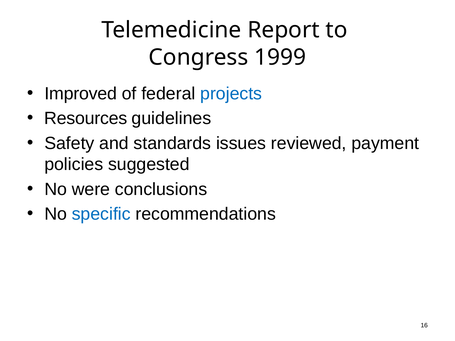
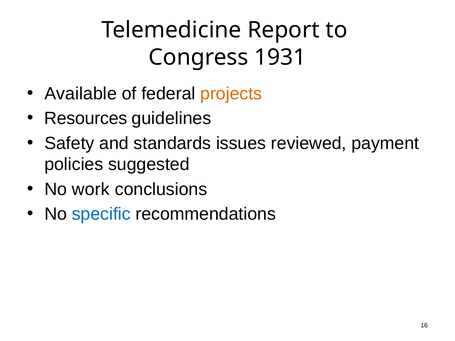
1999: 1999 -> 1931
Improved: Improved -> Available
projects colour: blue -> orange
were: were -> work
